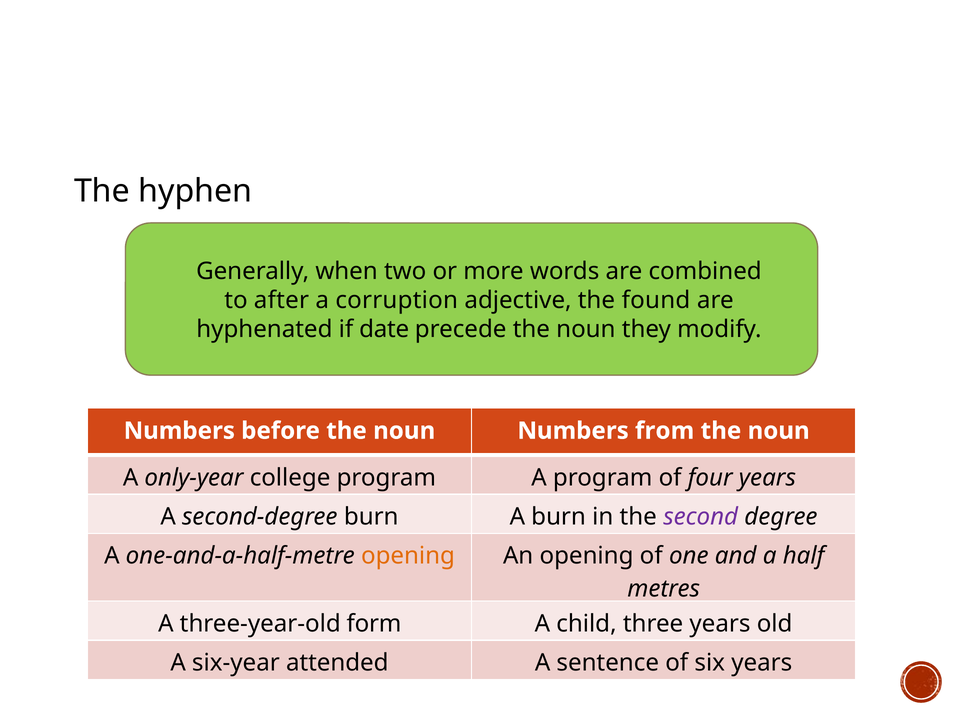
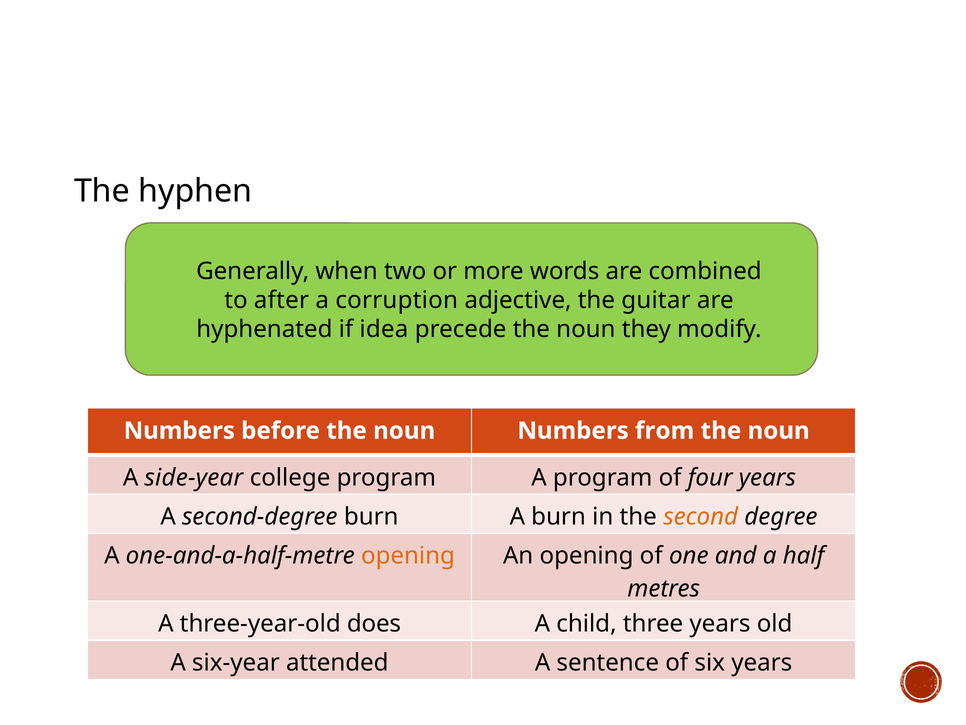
found: found -> guitar
date: date -> idea
only-year: only-year -> side-year
second colour: purple -> orange
form: form -> does
